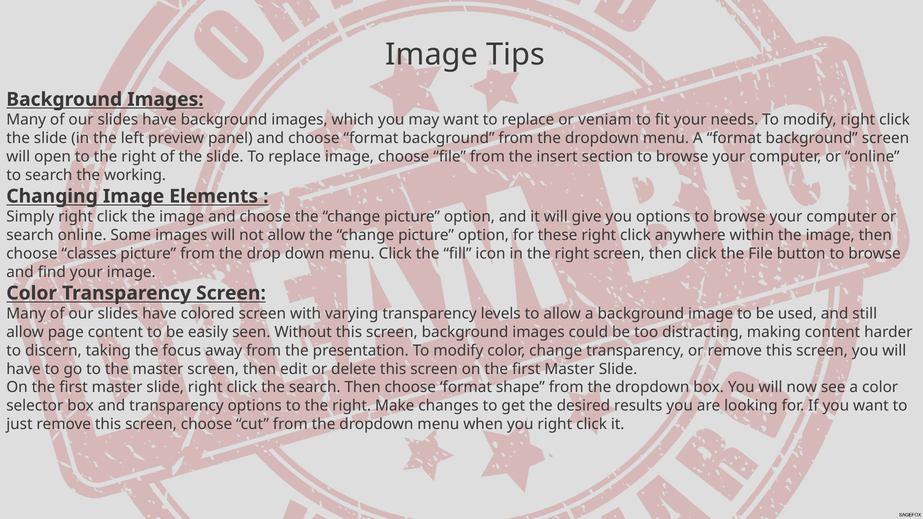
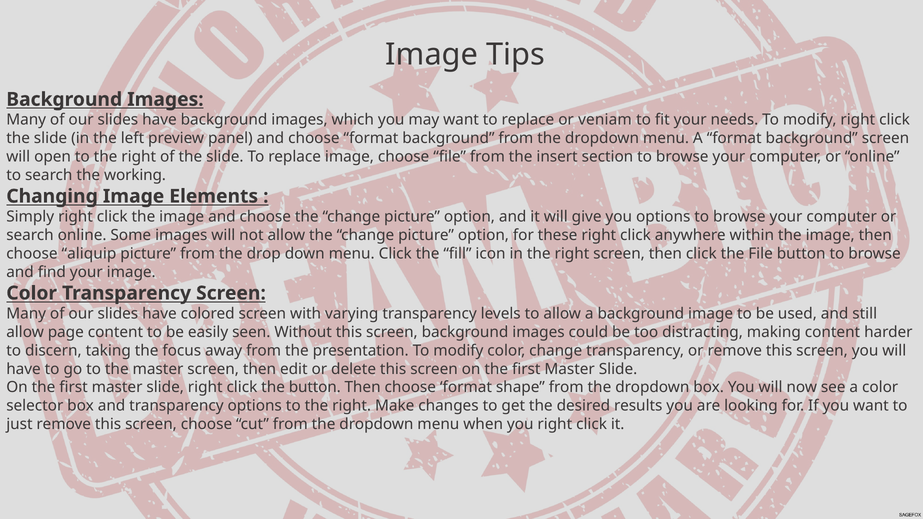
classes: classes -> aliquip
the search: search -> button
